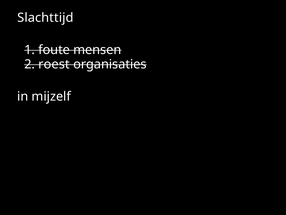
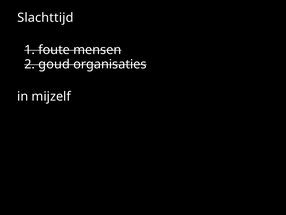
roest: roest -> goud
